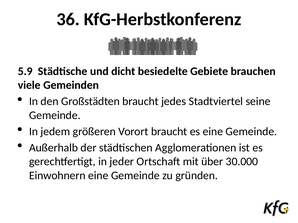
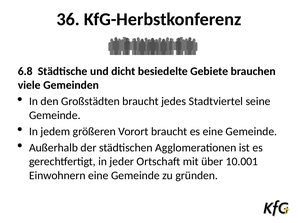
5.9: 5.9 -> 6.8
30.000: 30.000 -> 10.001
